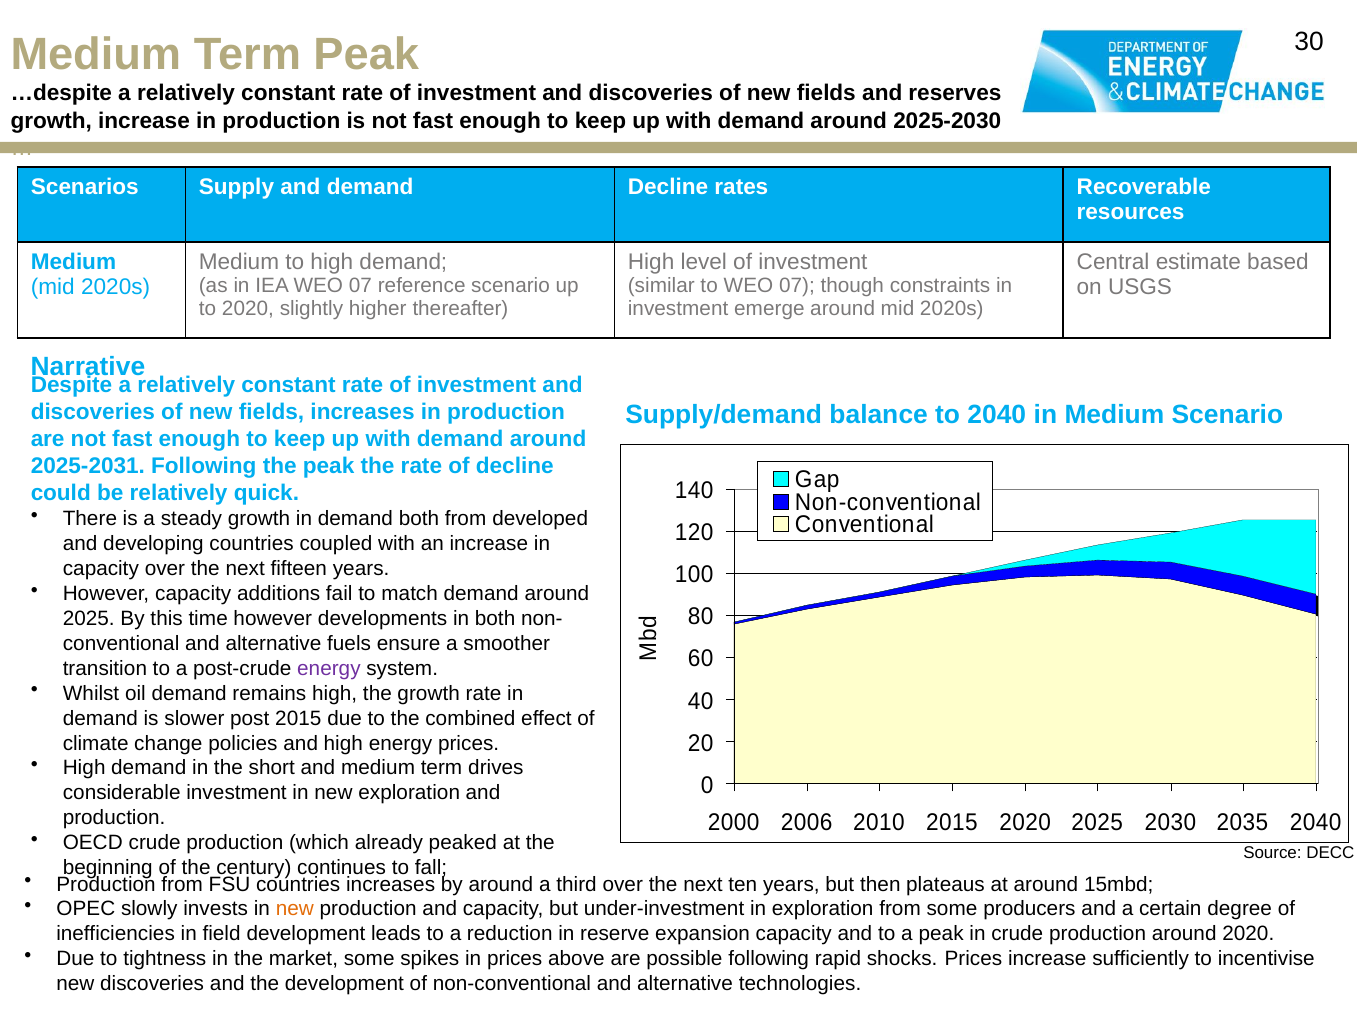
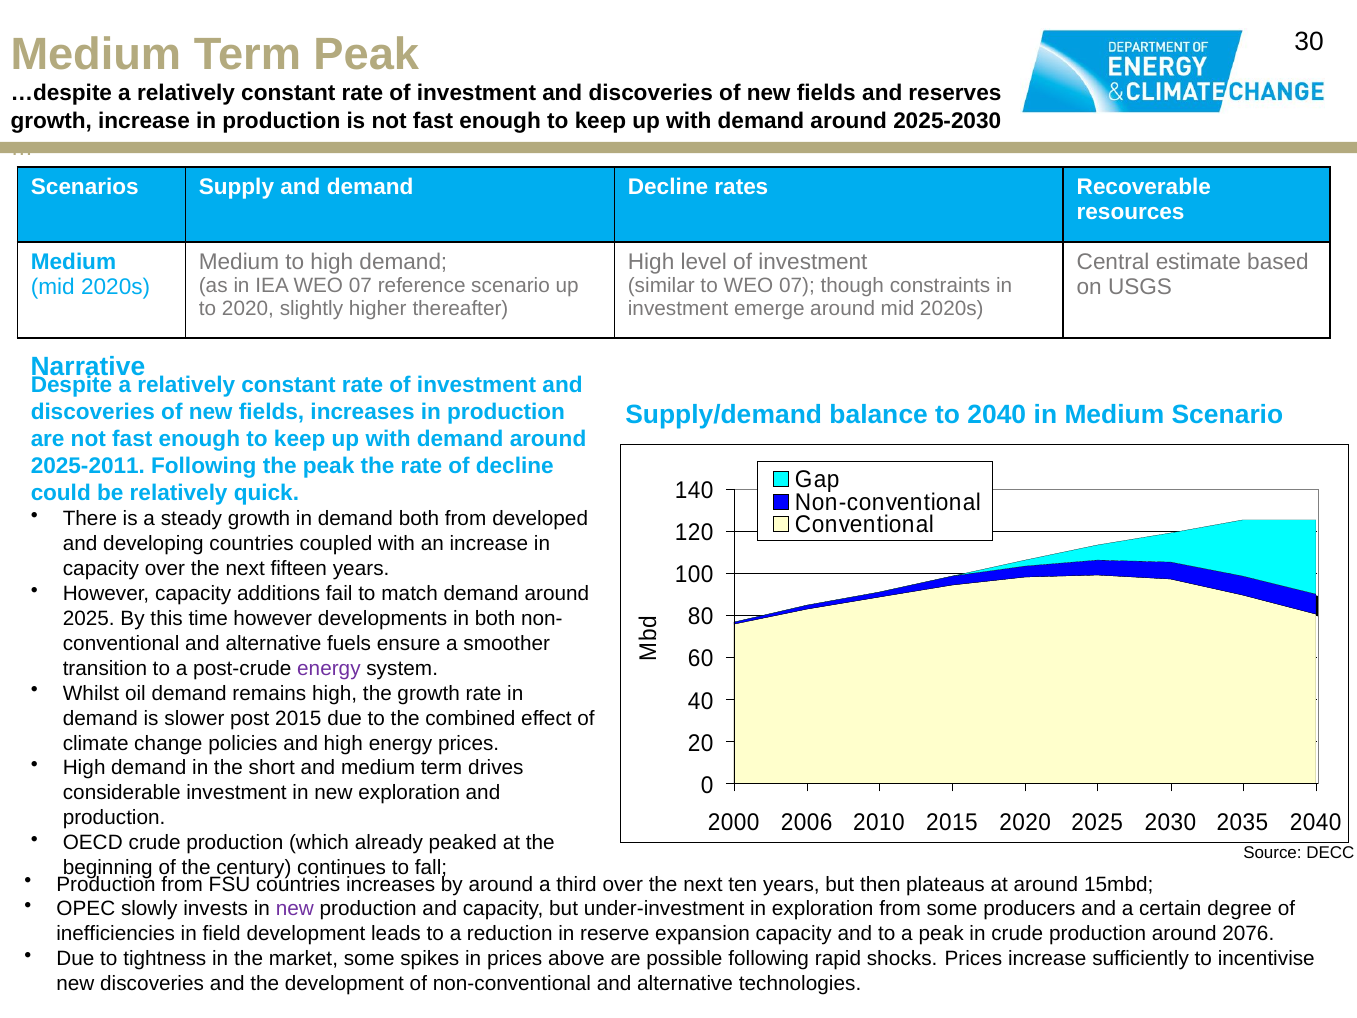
2025-2031: 2025-2031 -> 2025-2011
new at (295, 909) colour: orange -> purple
around 2020: 2020 -> 2076
